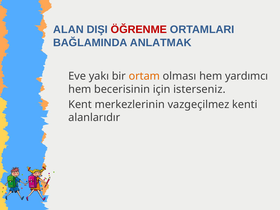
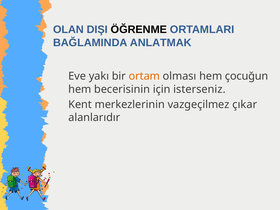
ALAN: ALAN -> OLAN
ÖĞRENME colour: red -> black
yardımcı: yardımcı -> çocuğun
kenti: kenti -> çıkar
